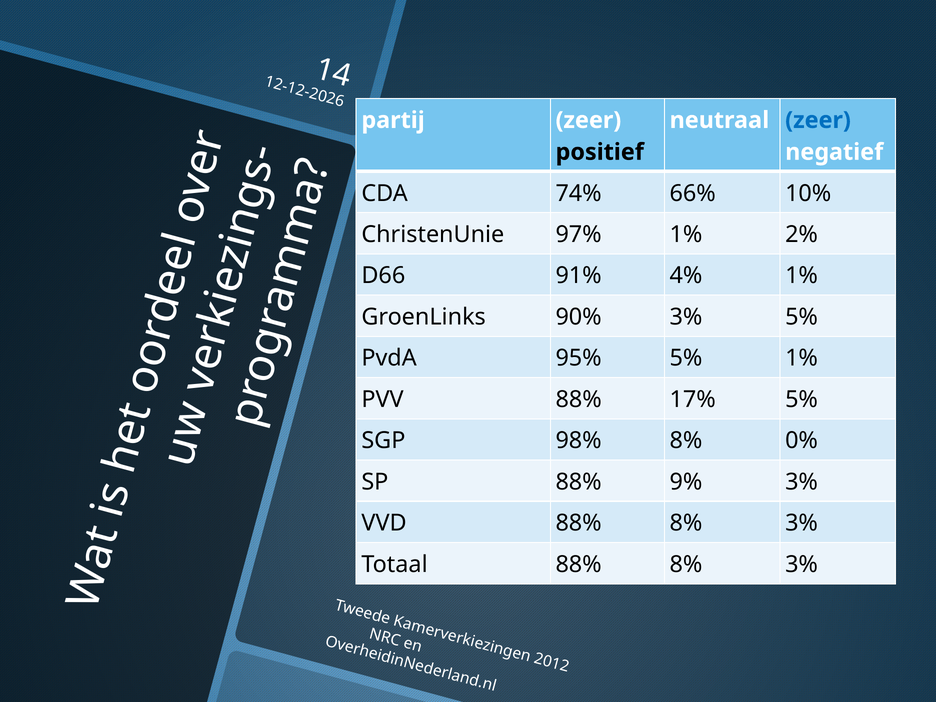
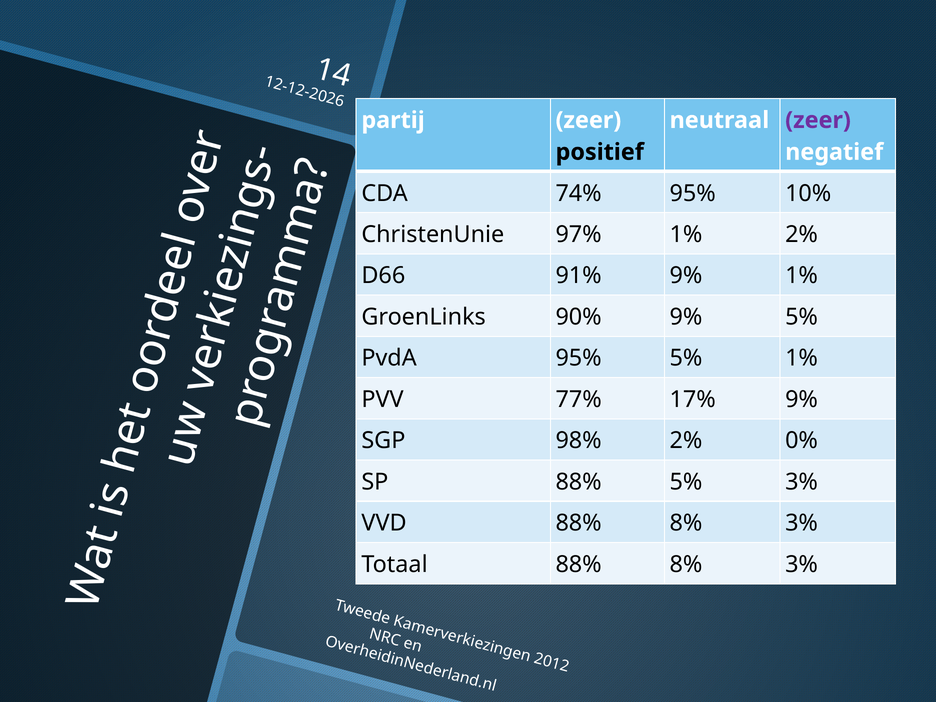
zeer at (818, 120) colour: blue -> purple
74% 66%: 66% -> 95%
91% 4%: 4% -> 9%
90% 3%: 3% -> 9%
PVV 88%: 88% -> 77%
17% 5%: 5% -> 9%
98% 8%: 8% -> 2%
88% 9%: 9% -> 5%
